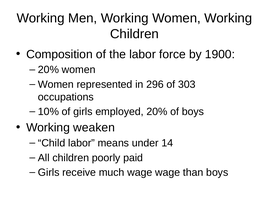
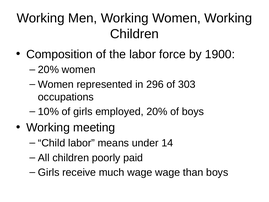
weaken: weaken -> meeting
